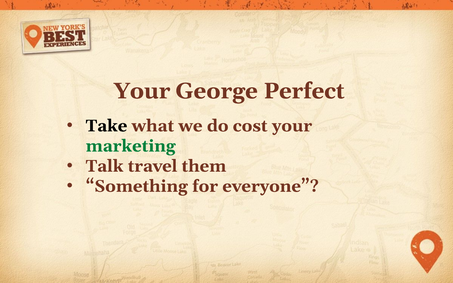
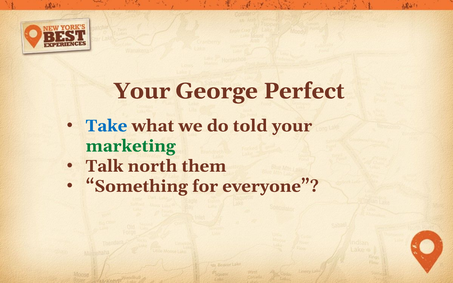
Take colour: black -> blue
cost: cost -> told
travel: travel -> north
